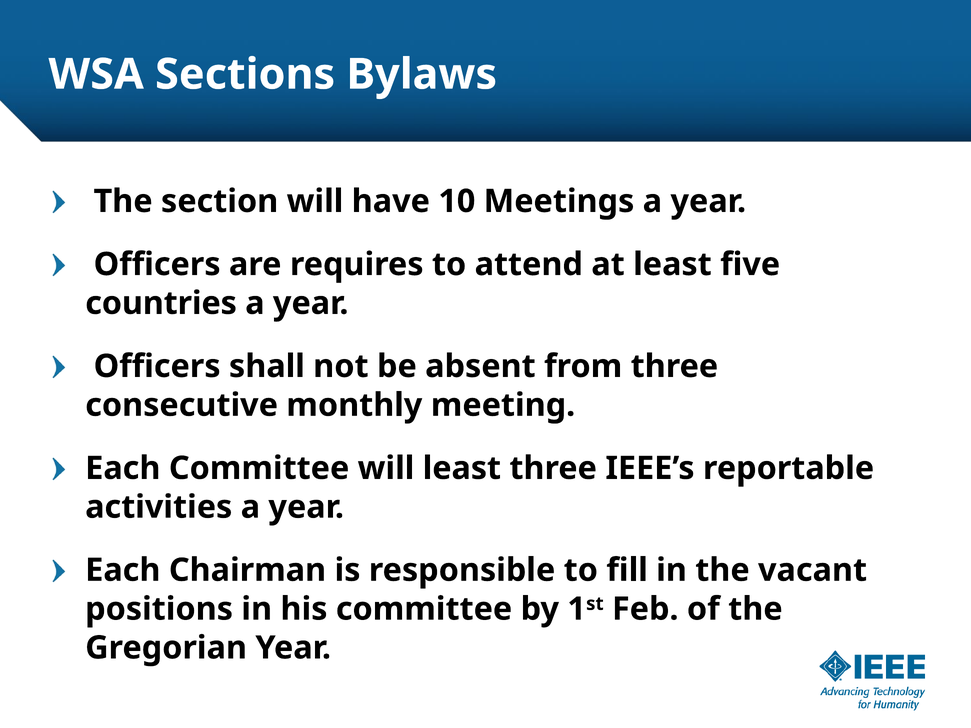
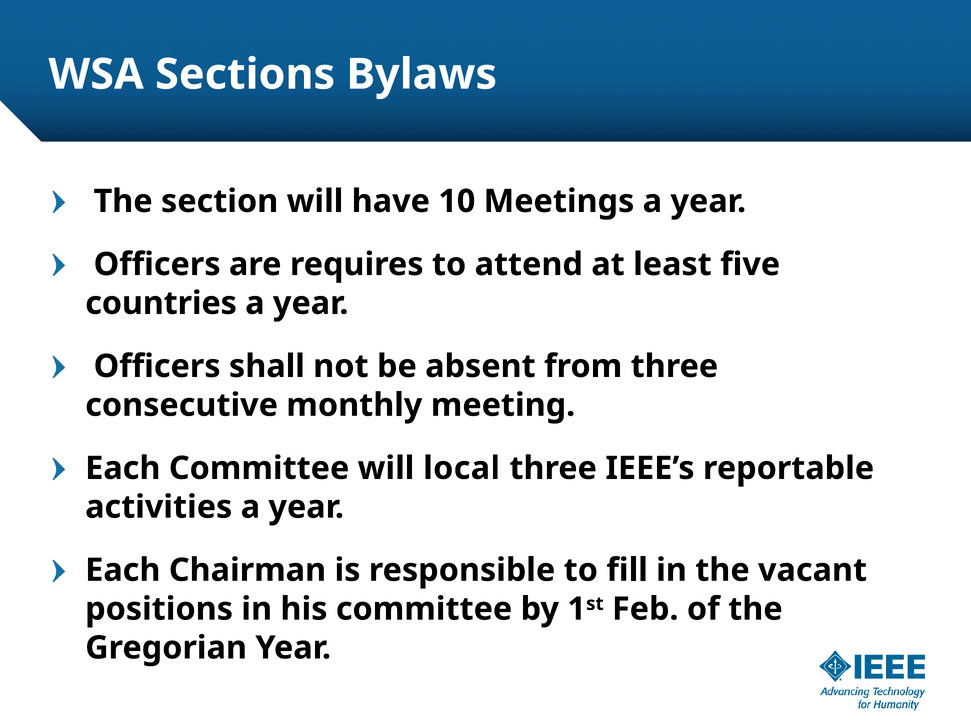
will least: least -> local
